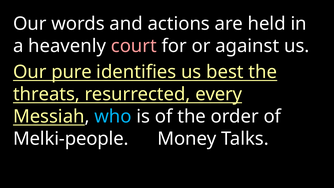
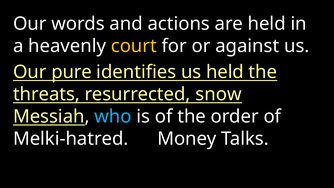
court colour: pink -> yellow
us best: best -> held
every: every -> snow
Melki-people: Melki-people -> Melki-hatred
